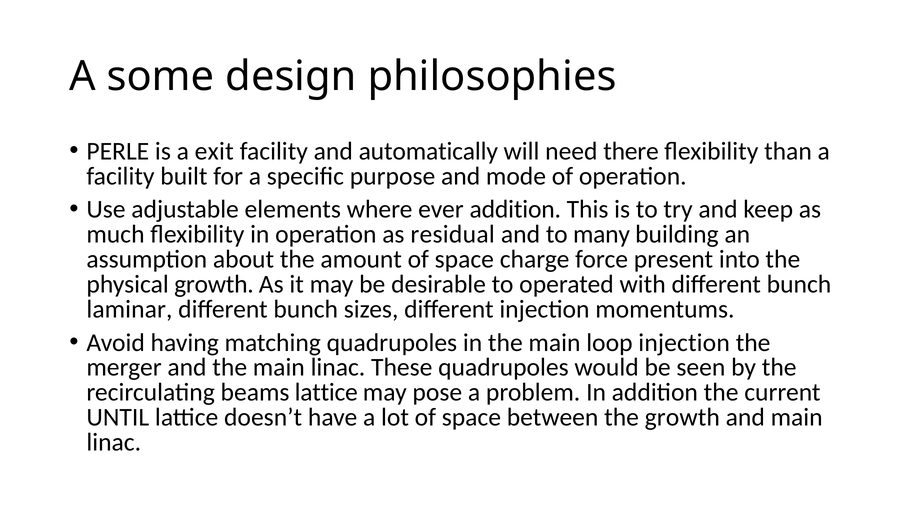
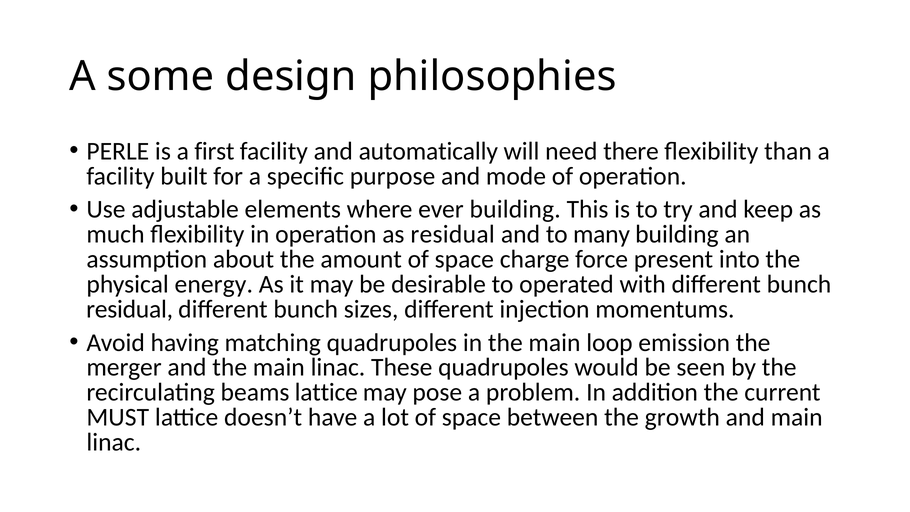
exit: exit -> first
ever addition: addition -> building
physical growth: growth -> energy
laminar at (129, 309): laminar -> residual
loop injection: injection -> emission
UNTIL: UNTIL -> MUST
